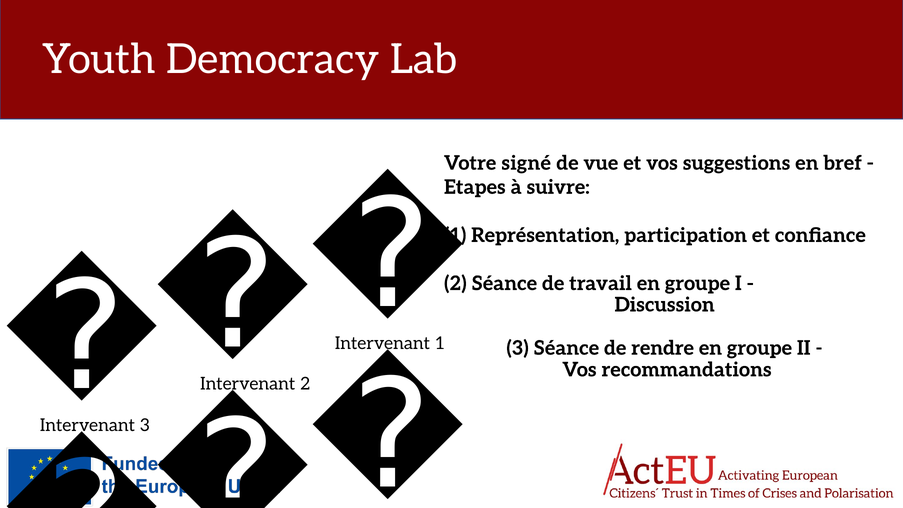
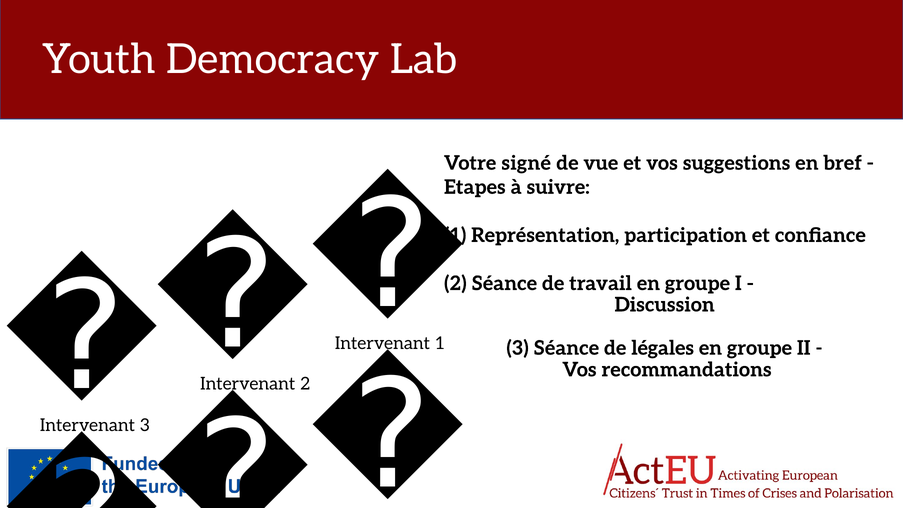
rendre: rendre -> légales
